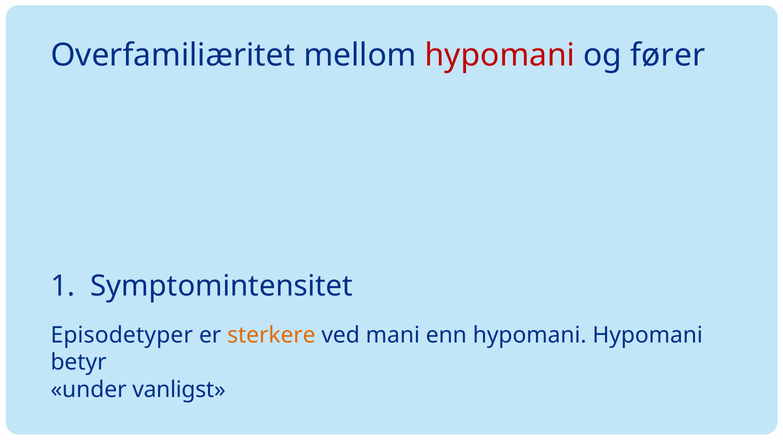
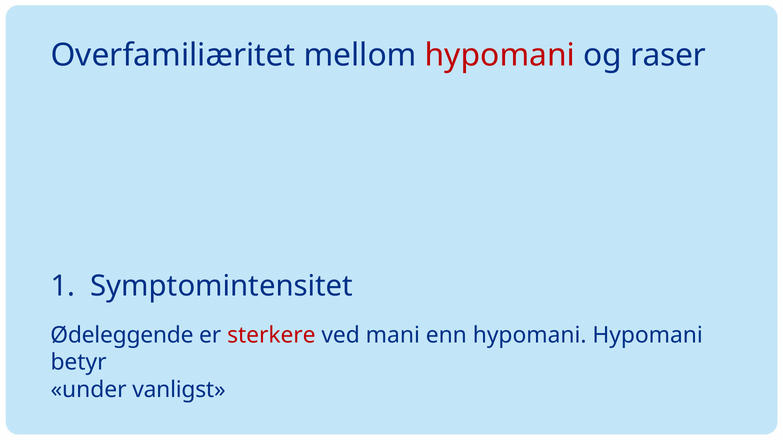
fører: fører -> raser
Episodetyper: Episodetyper -> Ødeleggende
sterkere colour: orange -> red
